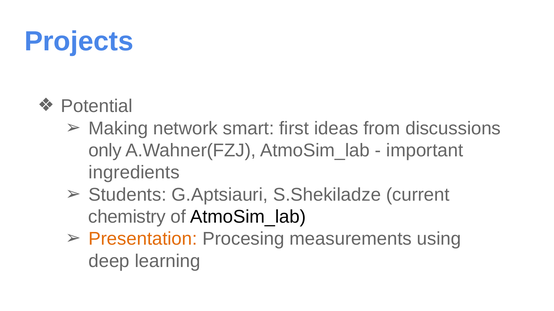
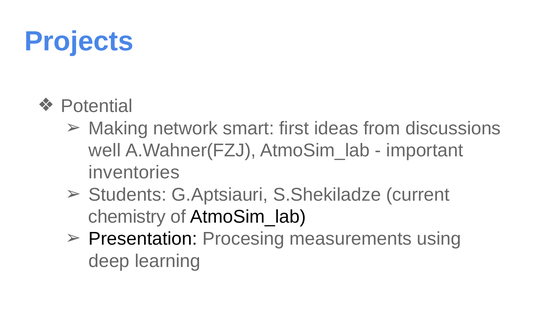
only: only -> well
ingredients: ingredients -> inventories
Presentation colour: orange -> black
